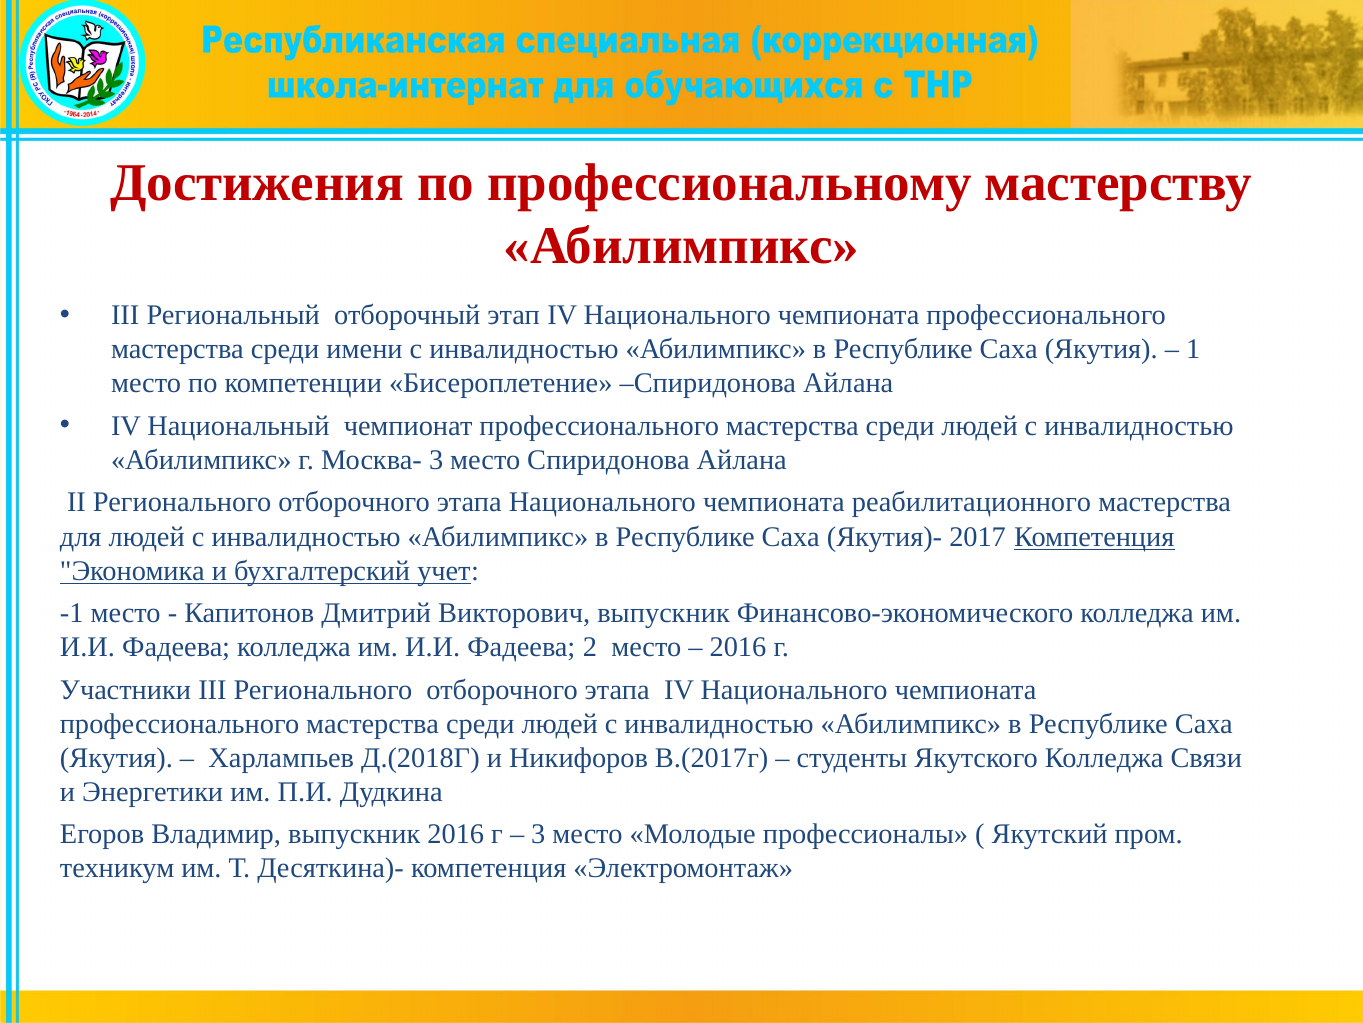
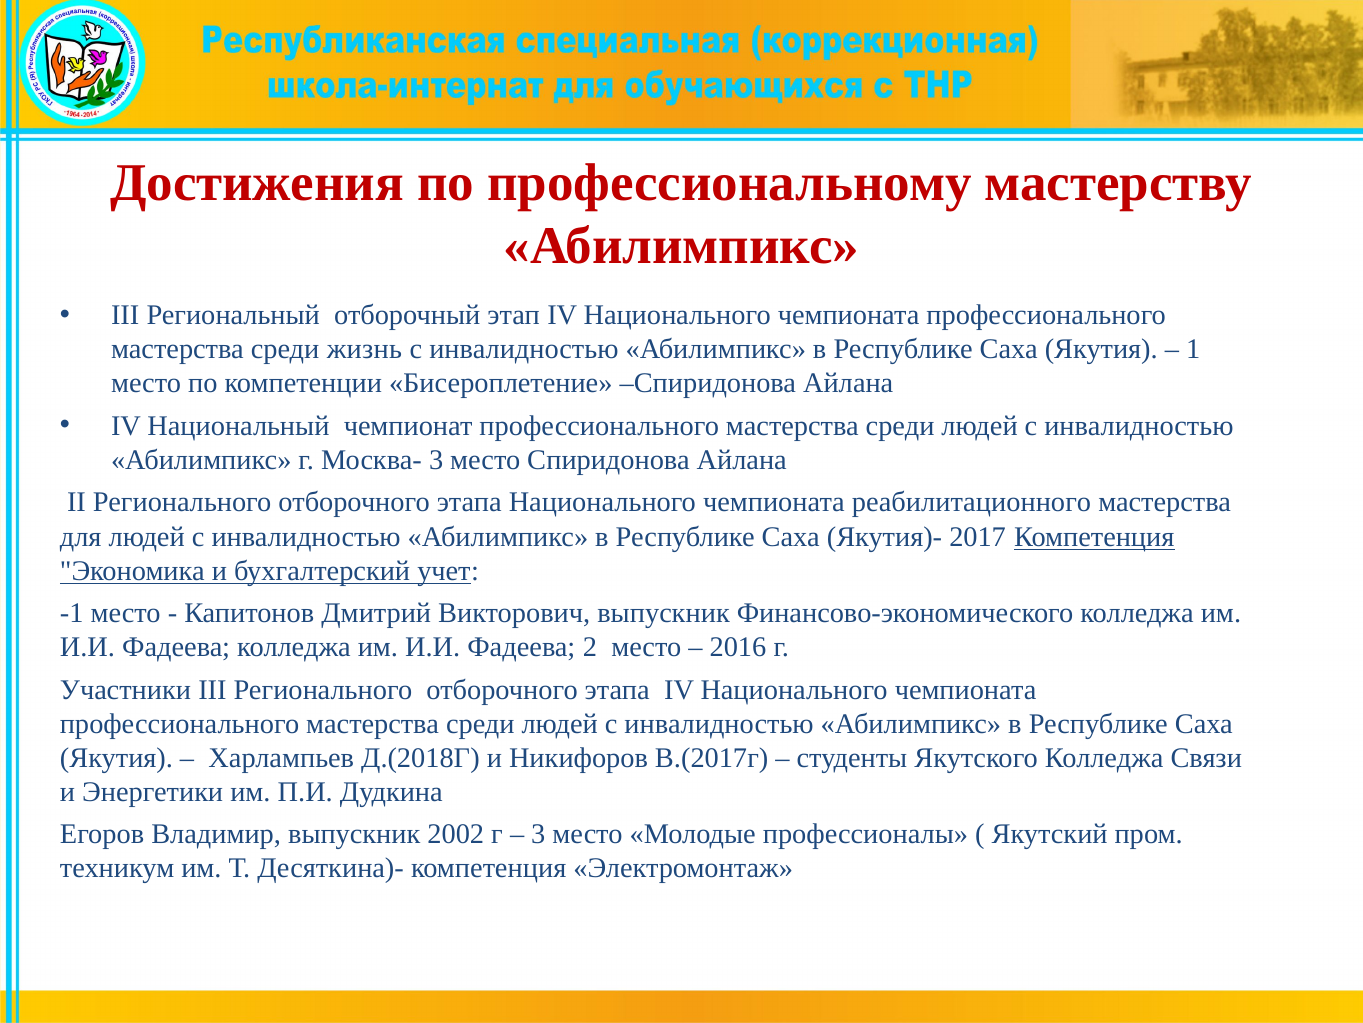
имени: имени -> жизнь
выпускник 2016: 2016 -> 2002
